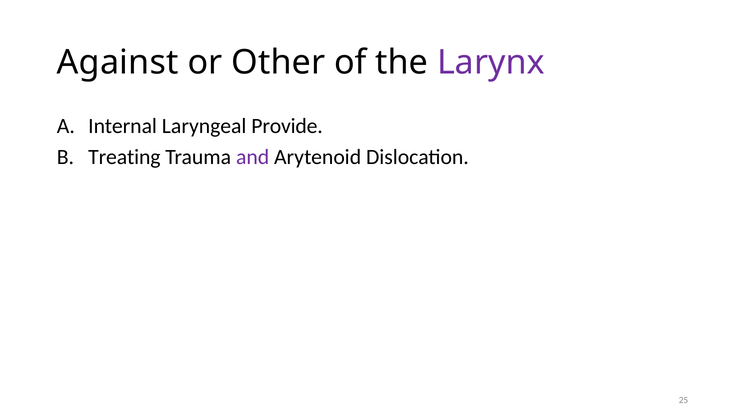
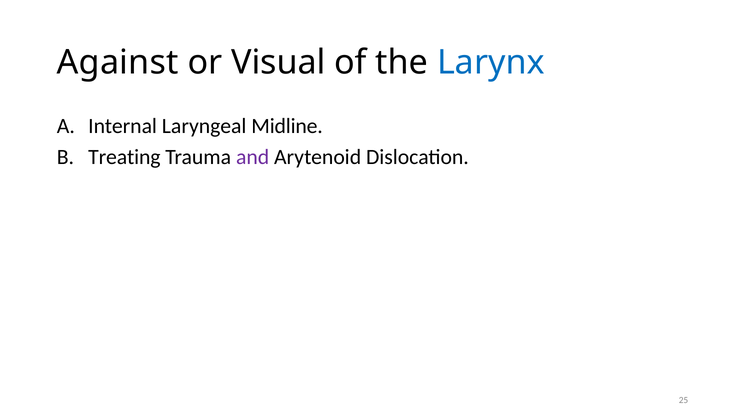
Other: Other -> Visual
Larynx colour: purple -> blue
Provide: Provide -> Midline
